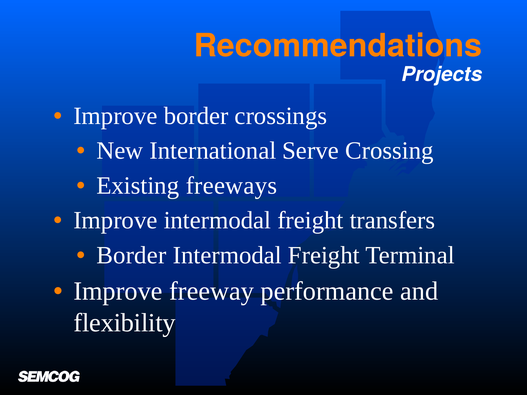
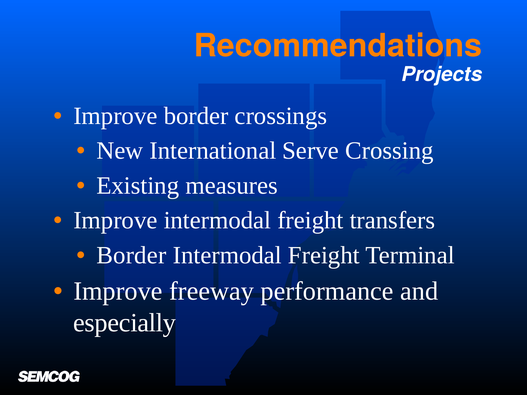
freeways: freeways -> measures
flexibility: flexibility -> especially
